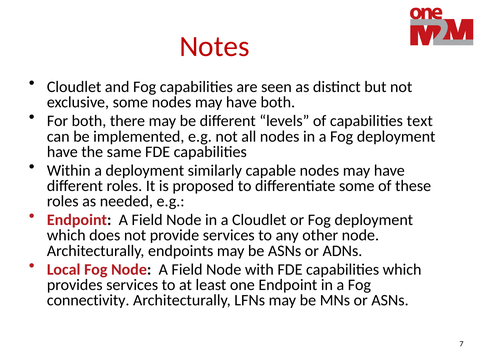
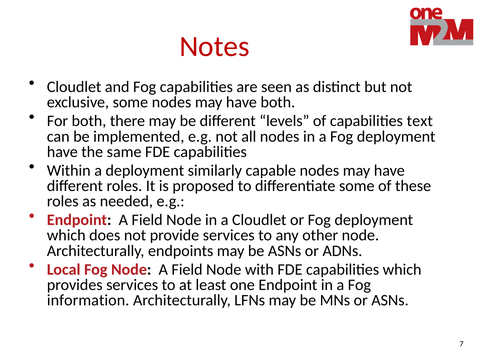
connectivity: connectivity -> information
